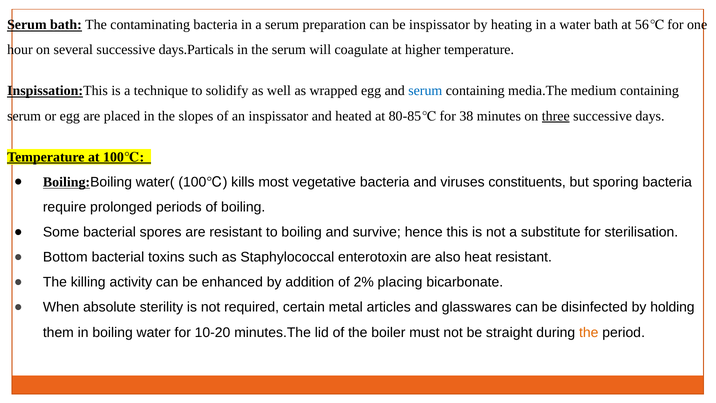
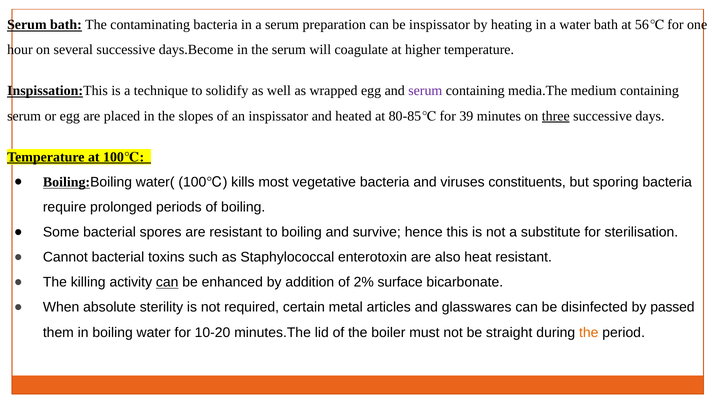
days.Particals: days.Particals -> days.Become
serum at (425, 91) colour: blue -> purple
38: 38 -> 39
Bottom: Bottom -> Cannot
can at (167, 282) underline: none -> present
placing: placing -> surface
holding: holding -> passed
